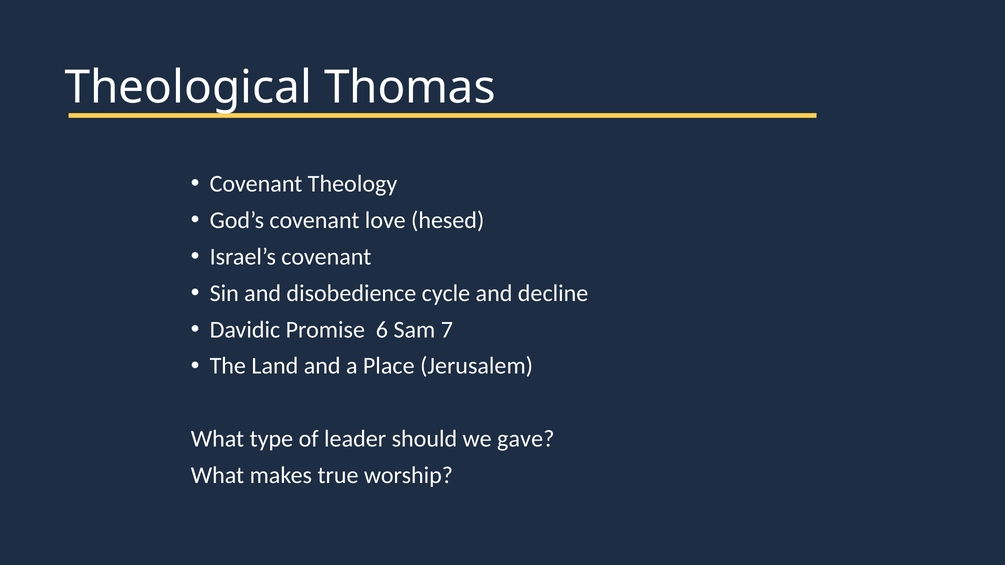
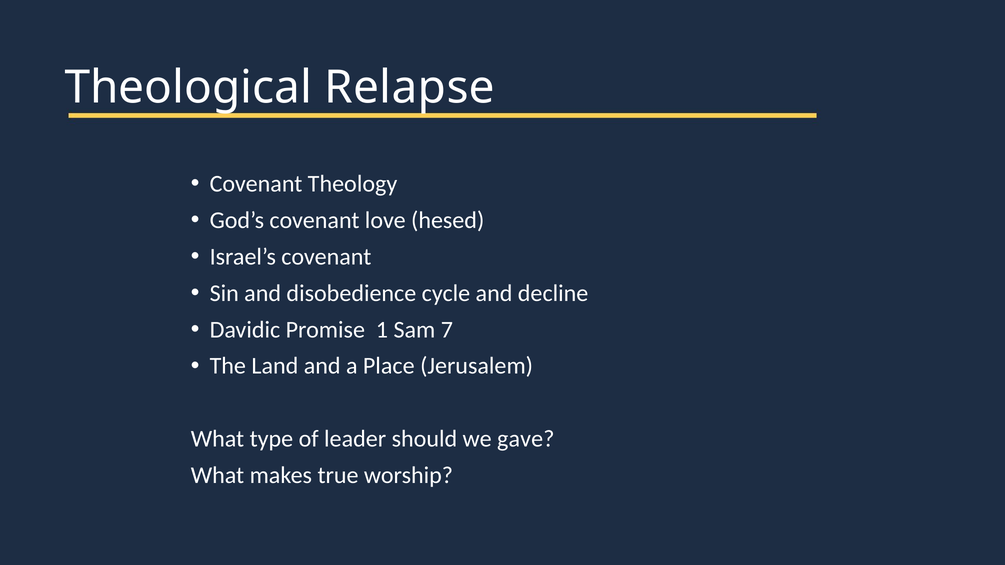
Thomas: Thomas -> Relapse
6: 6 -> 1
